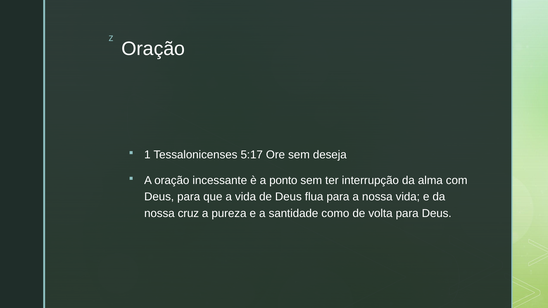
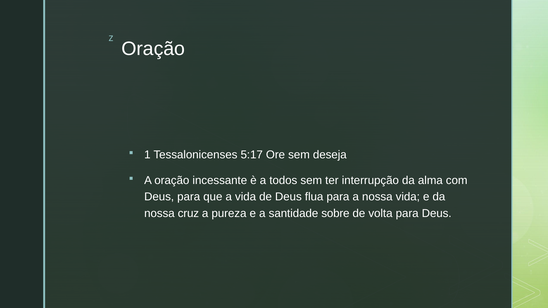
ponto: ponto -> todos
como: como -> sobre
